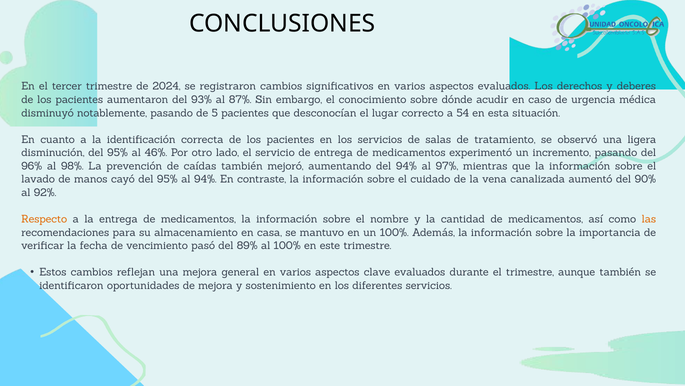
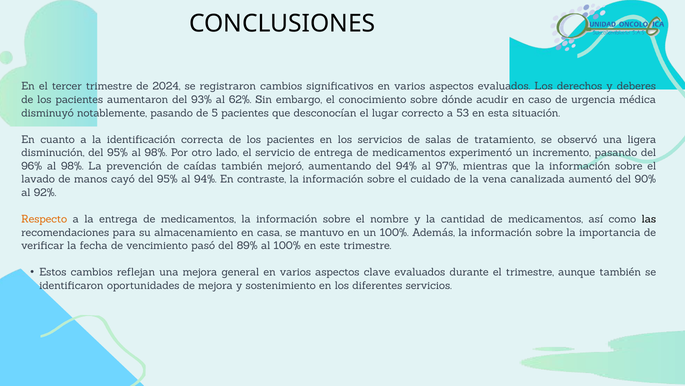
87%: 87% -> 62%
54: 54 -> 53
95% al 46%: 46% -> 98%
las colour: orange -> black
